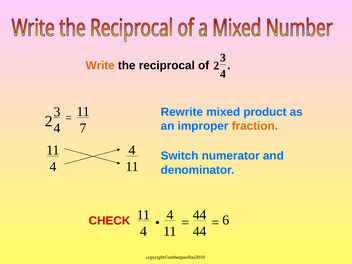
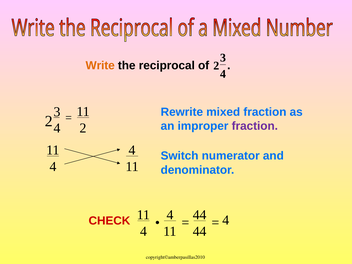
mixed product: product -> fraction
2 7: 7 -> 2
fraction at (255, 126) colour: orange -> purple
6 at (226, 220): 6 -> 4
